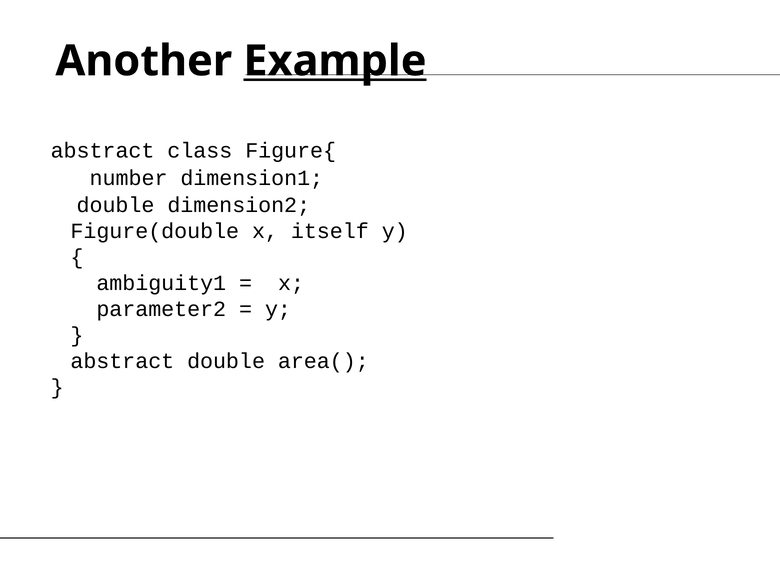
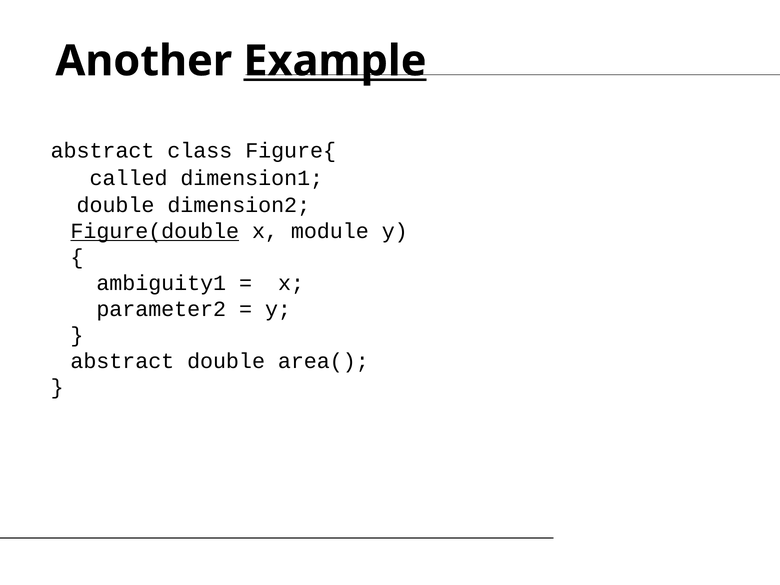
number: number -> called
Figure(double underline: none -> present
itself: itself -> module
